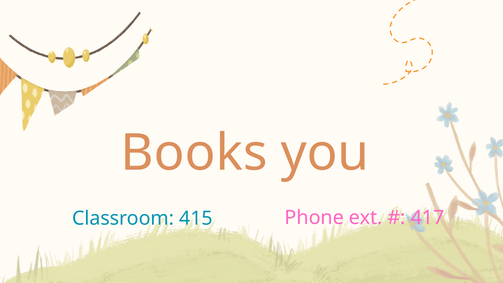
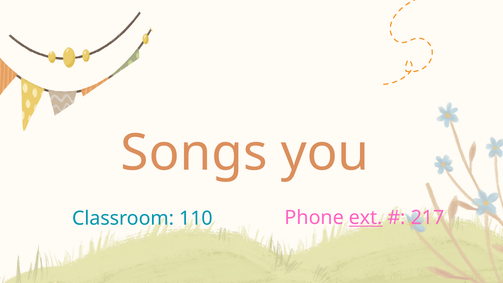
Books: Books -> Songs
415: 415 -> 110
ext underline: none -> present
417: 417 -> 217
